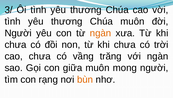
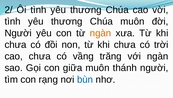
3/: 3/ -> 2/
mong: mong -> thánh
bùn colour: orange -> blue
